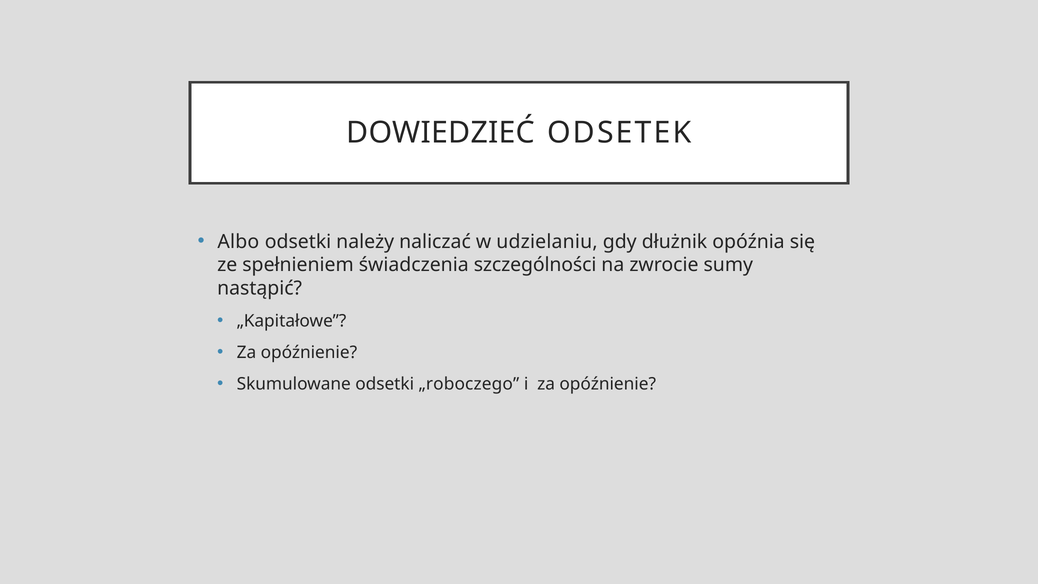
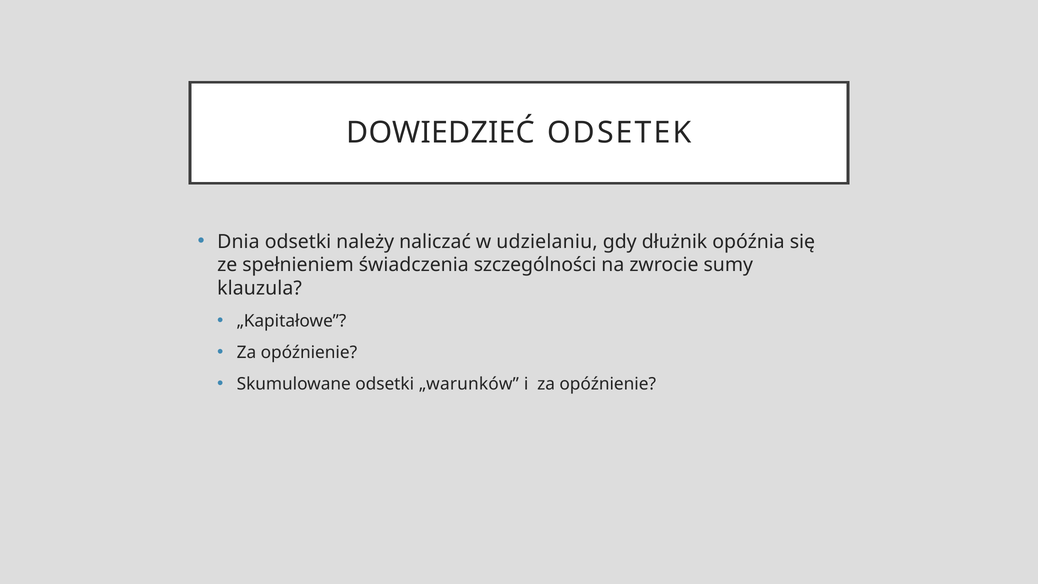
Albo: Albo -> Dnia
nastąpić: nastąpić -> klauzula
„roboczego: „roboczego -> „warunków
